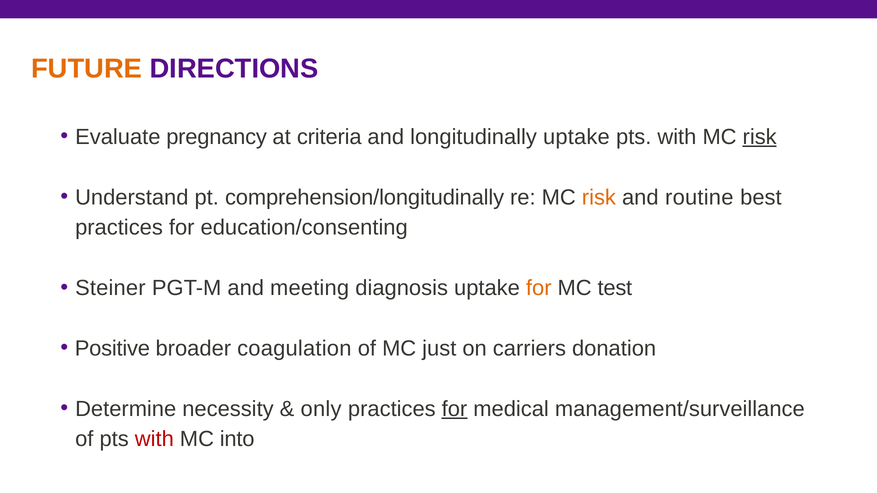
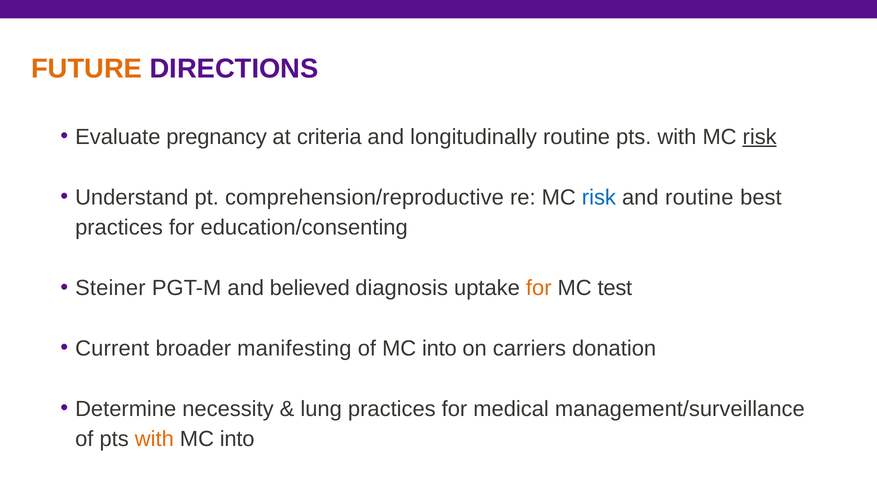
longitudinally uptake: uptake -> routine
comprehension/longitudinally: comprehension/longitudinally -> comprehension/reproductive
risk at (599, 197) colour: orange -> blue
meeting: meeting -> believed
Positive: Positive -> Current
coagulation: coagulation -> manifesting
of MC just: just -> into
only: only -> lung
for at (454, 409) underline: present -> none
with at (154, 439) colour: red -> orange
